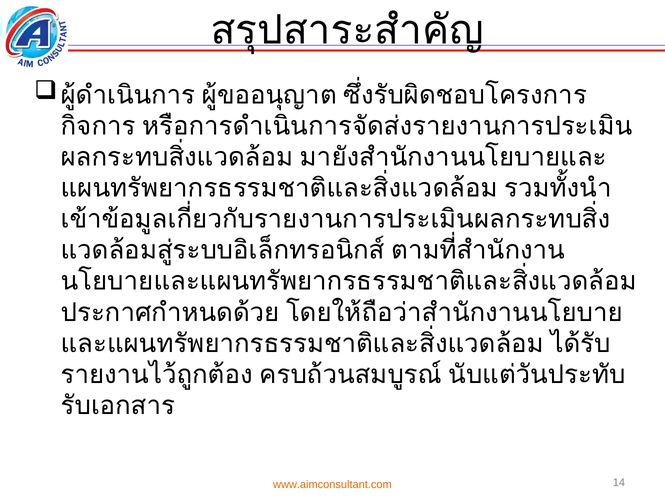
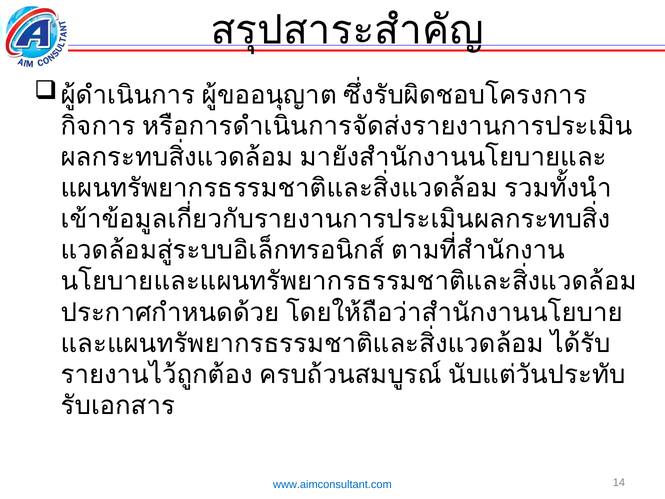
www.aimconsultant.com colour: orange -> blue
